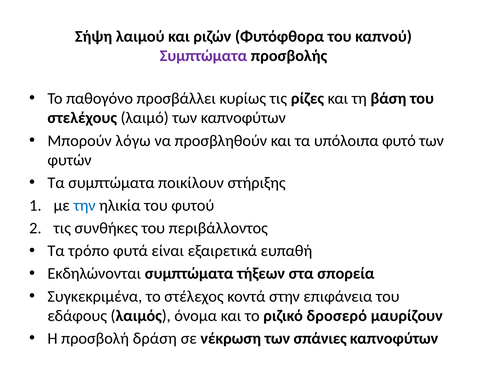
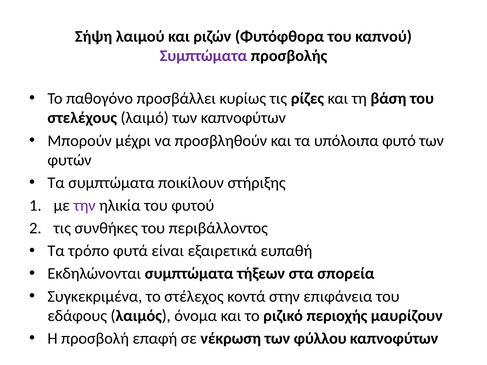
λόγω: λόγω -> μέχρι
την colour: blue -> purple
δροσερό: δροσερό -> περιοχής
δράση: δράση -> επαφή
σπάνιες: σπάνιες -> φύλλου
